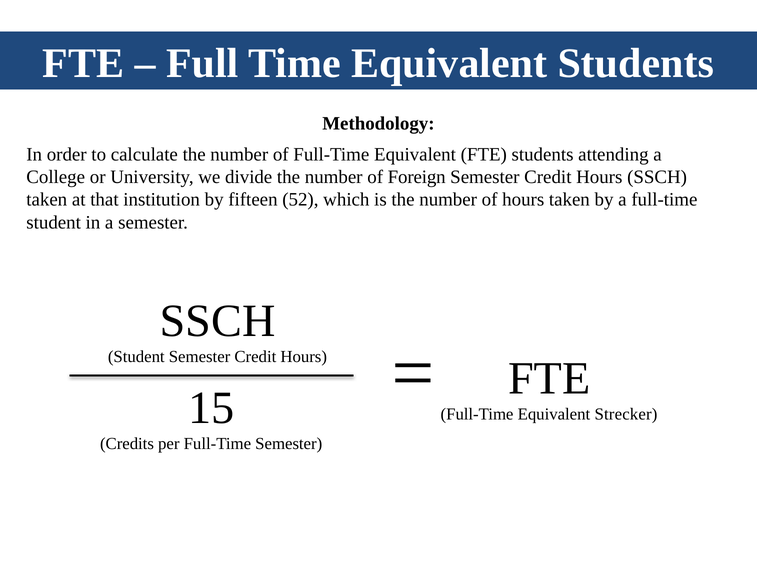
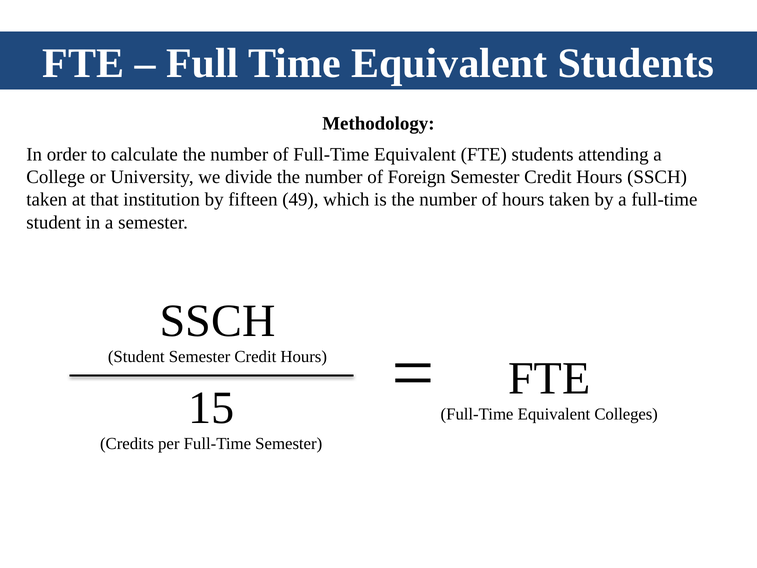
52: 52 -> 49
Strecker: Strecker -> Colleges
